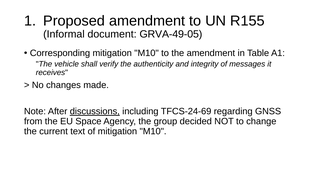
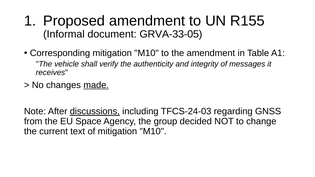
GRVA-49-05: GRVA-49-05 -> GRVA-33-05
made underline: none -> present
TFCS-24-69: TFCS-24-69 -> TFCS-24-03
